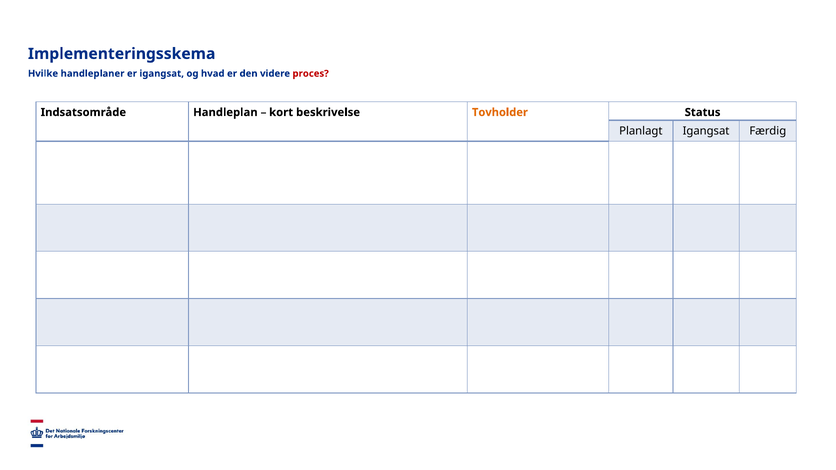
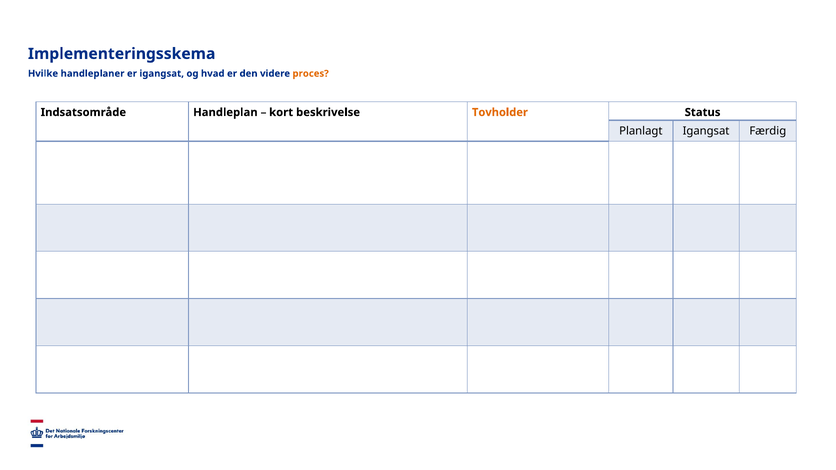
proces colour: red -> orange
